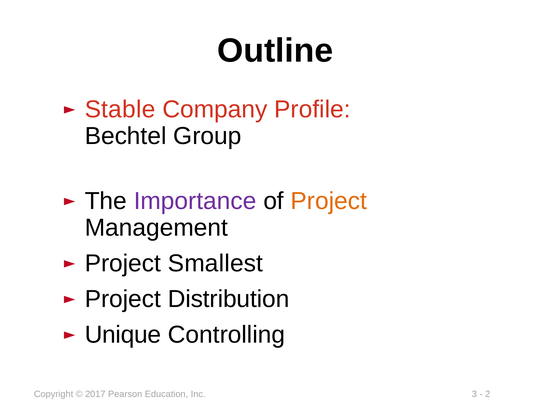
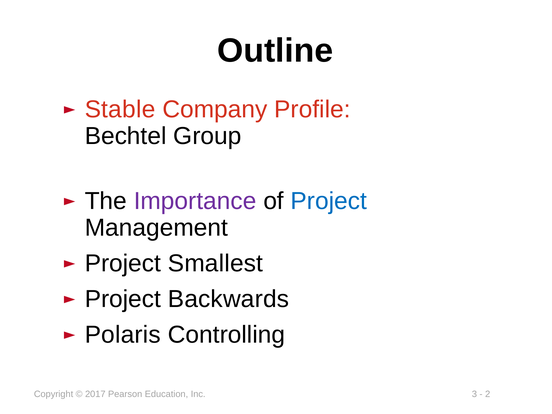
Project at (329, 201) colour: orange -> blue
Distribution: Distribution -> Backwards
Unique: Unique -> Polaris
